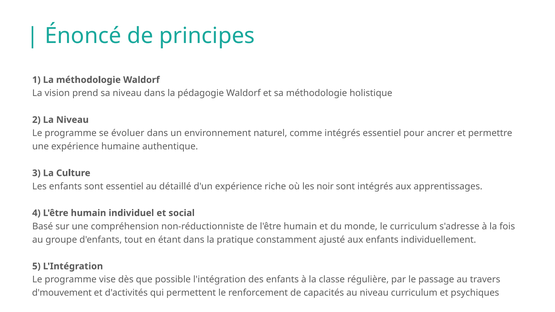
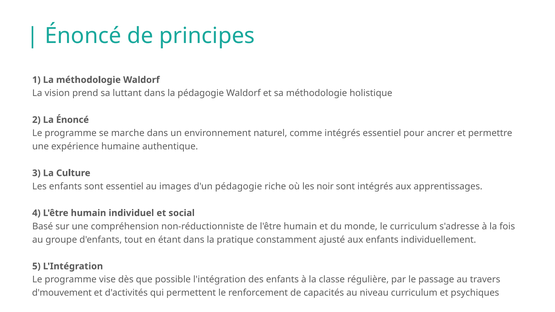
sa niveau: niveau -> luttant
La Niveau: Niveau -> Énoncé
évoluer: évoluer -> marche
détaillé: détaillé -> images
d'un expérience: expérience -> pédagogie
